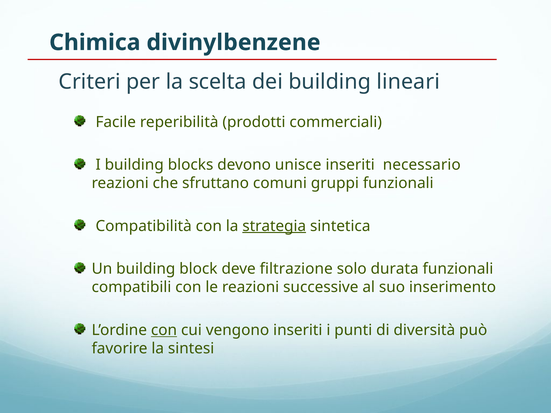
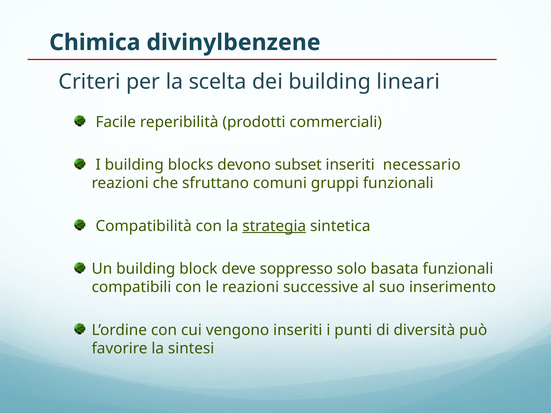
unisce: unisce -> subset
filtrazione: filtrazione -> soppresso
durata: durata -> basata
con at (164, 330) underline: present -> none
